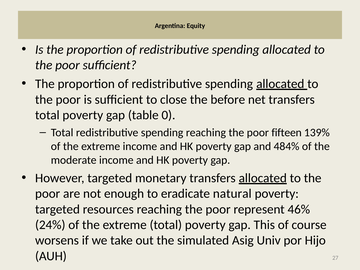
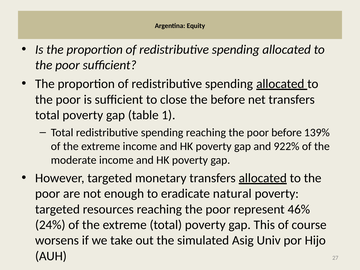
0: 0 -> 1
poor fifteen: fifteen -> before
484%: 484% -> 922%
